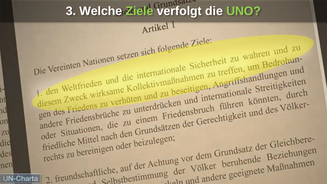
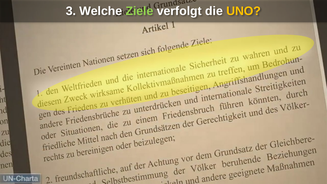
UNO colour: light green -> yellow
